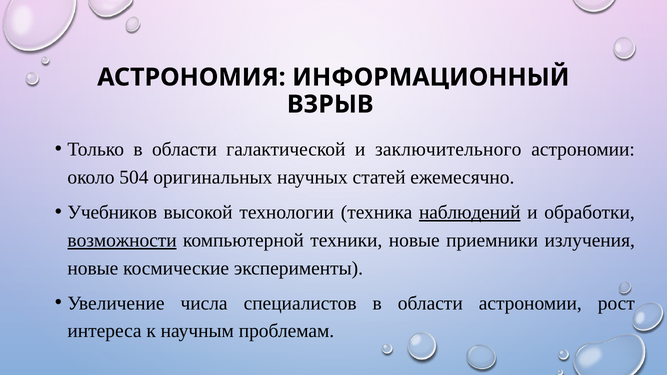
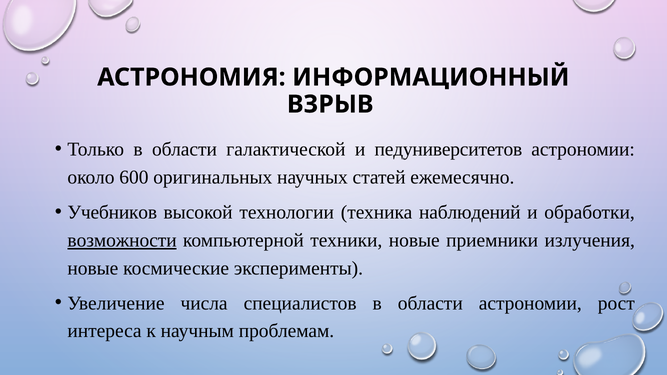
заключительного: заключительного -> педуниверситетов
504: 504 -> 600
наблюдений underline: present -> none
